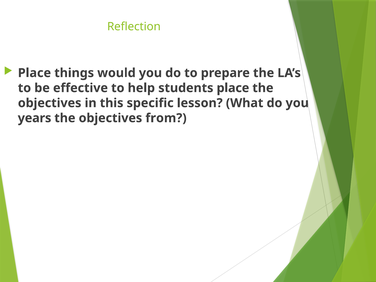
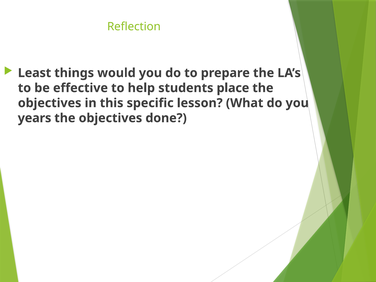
Place at (34, 73): Place -> Least
from: from -> done
